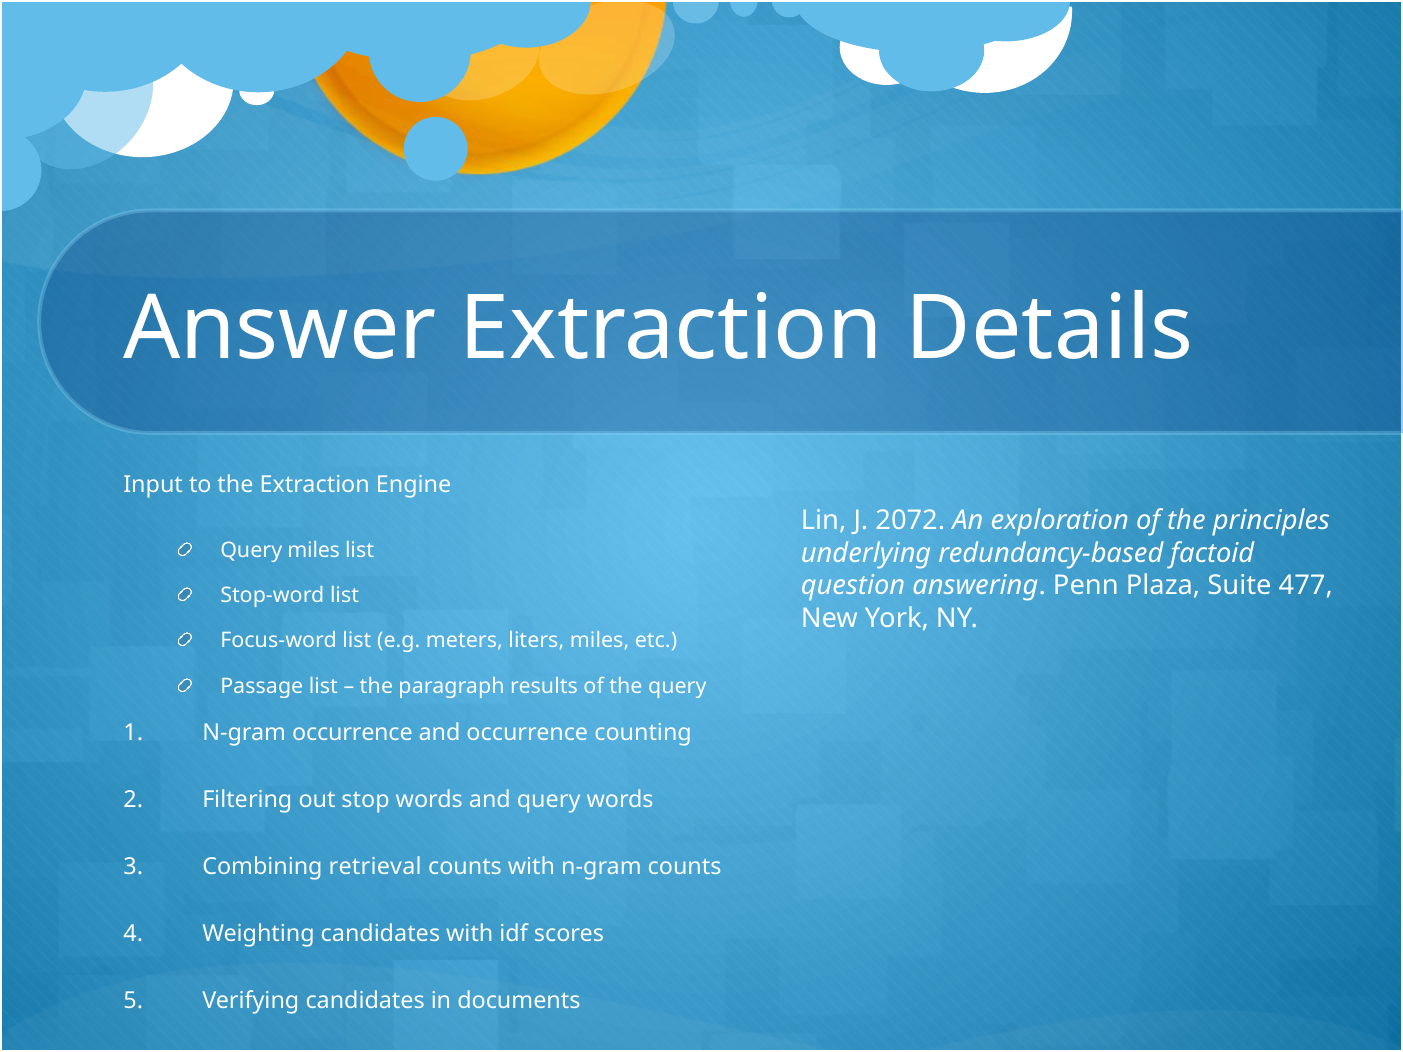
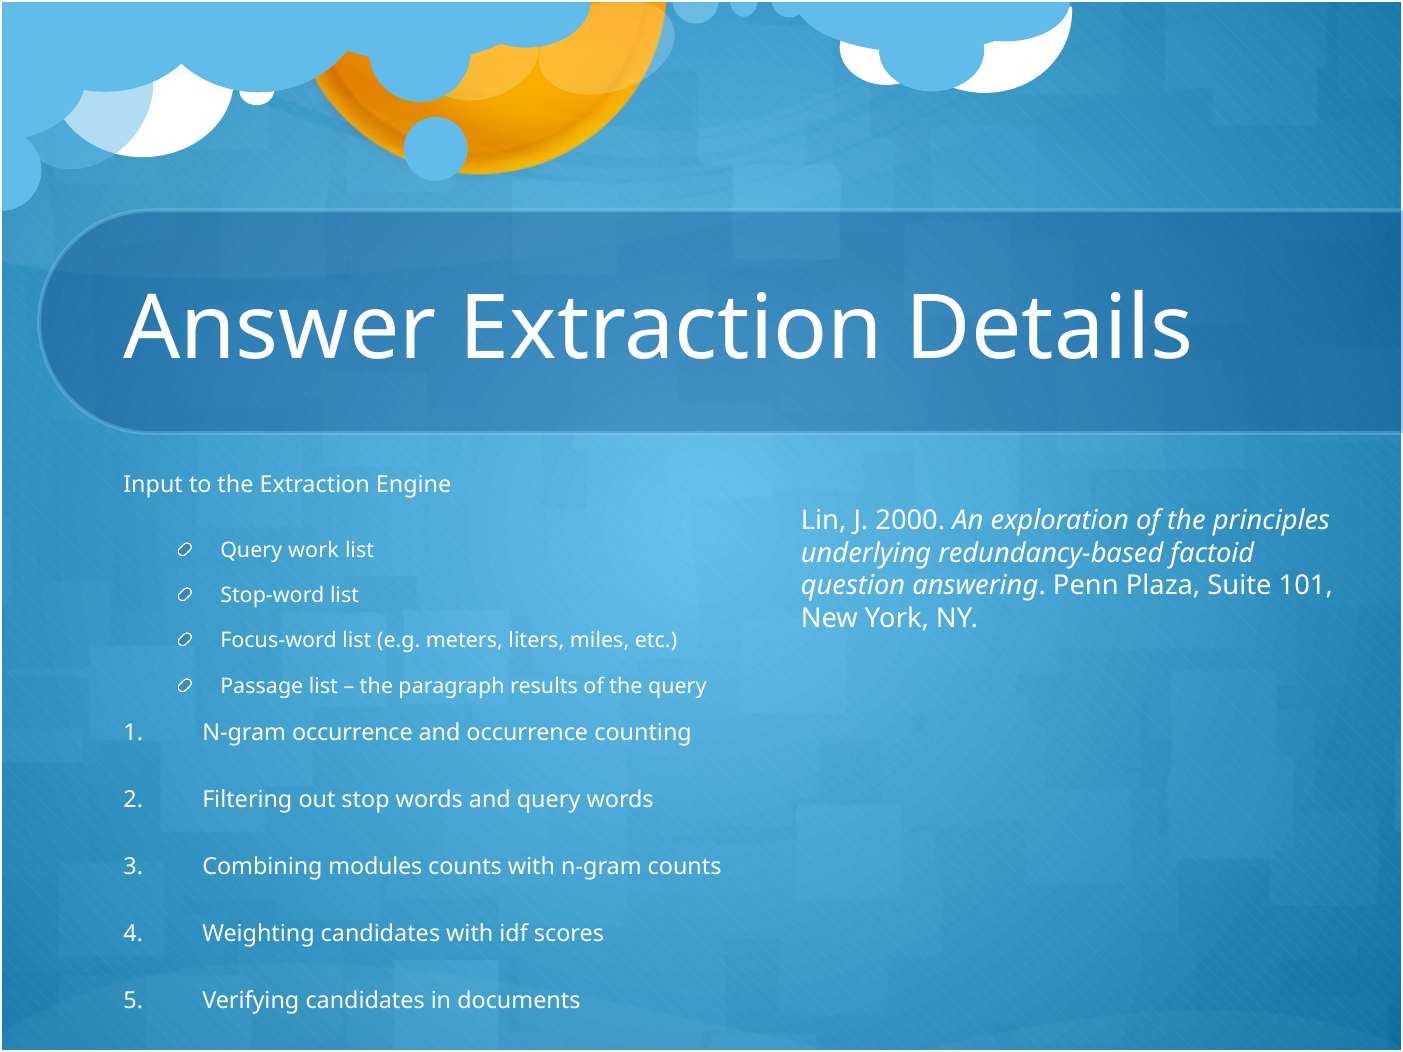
2072: 2072 -> 2000
Query miles: miles -> work
477: 477 -> 101
retrieval: retrieval -> modules
